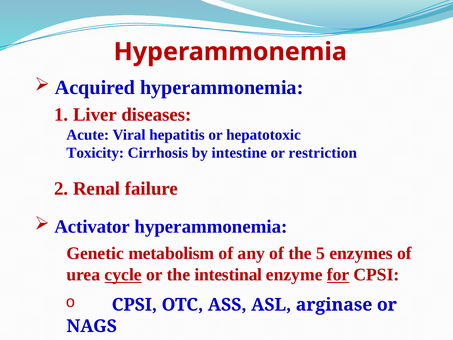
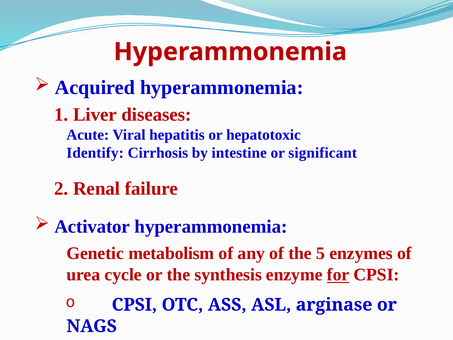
Toxicity: Toxicity -> Identify
restriction: restriction -> significant
cycle underline: present -> none
intestinal: intestinal -> synthesis
